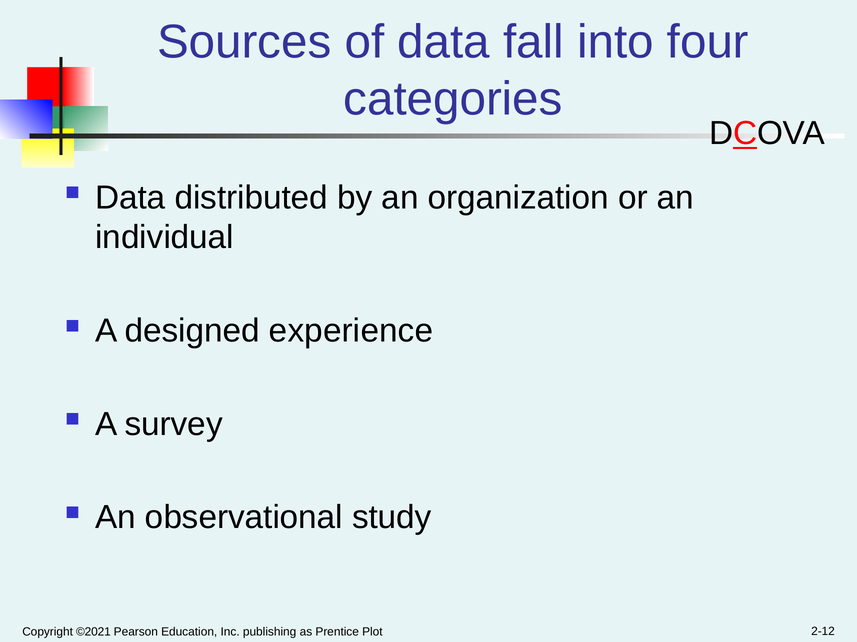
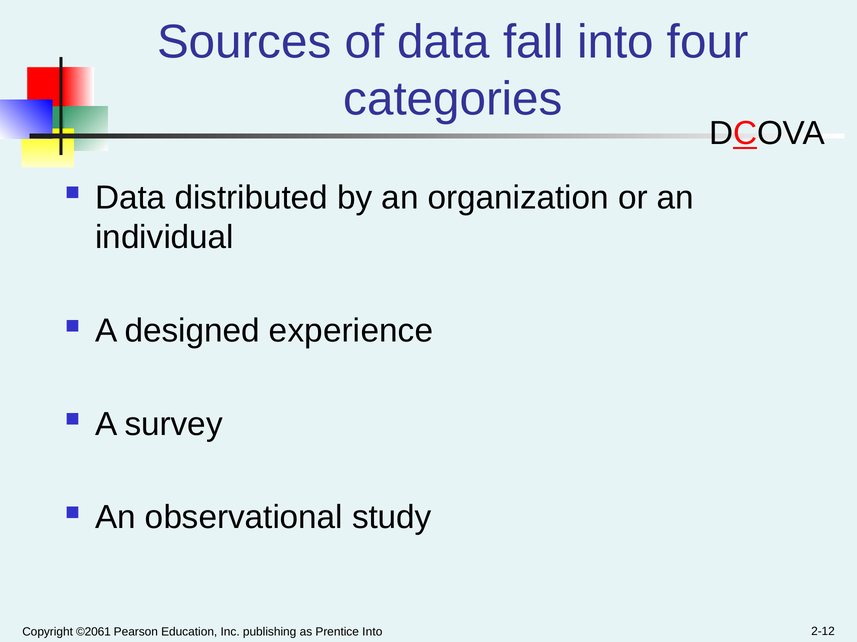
©2021: ©2021 -> ©2061
Prentice Plot: Plot -> Into
